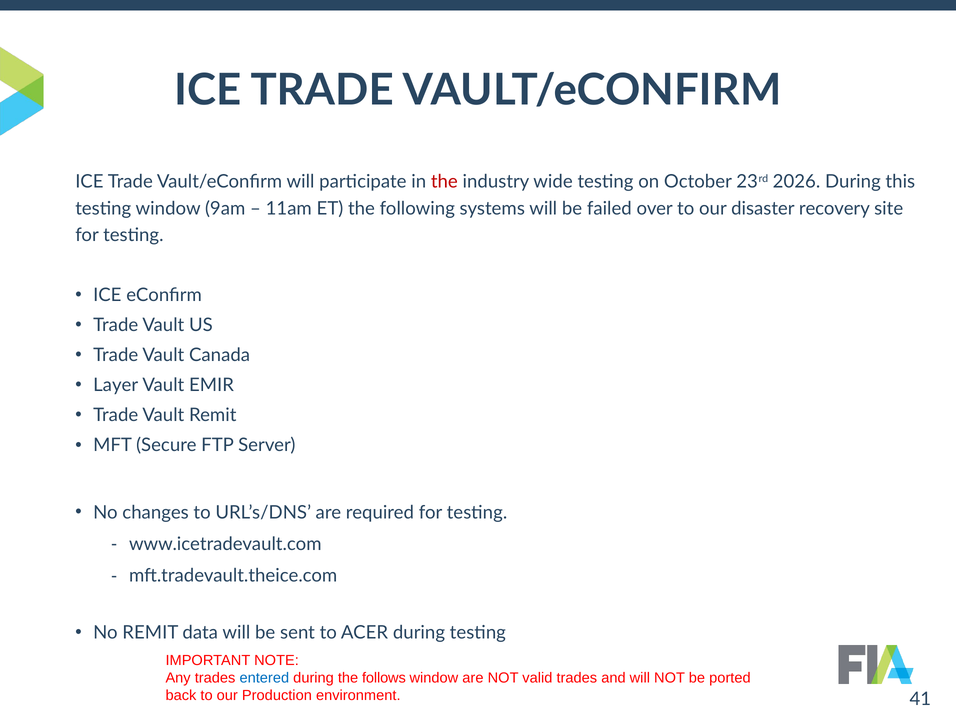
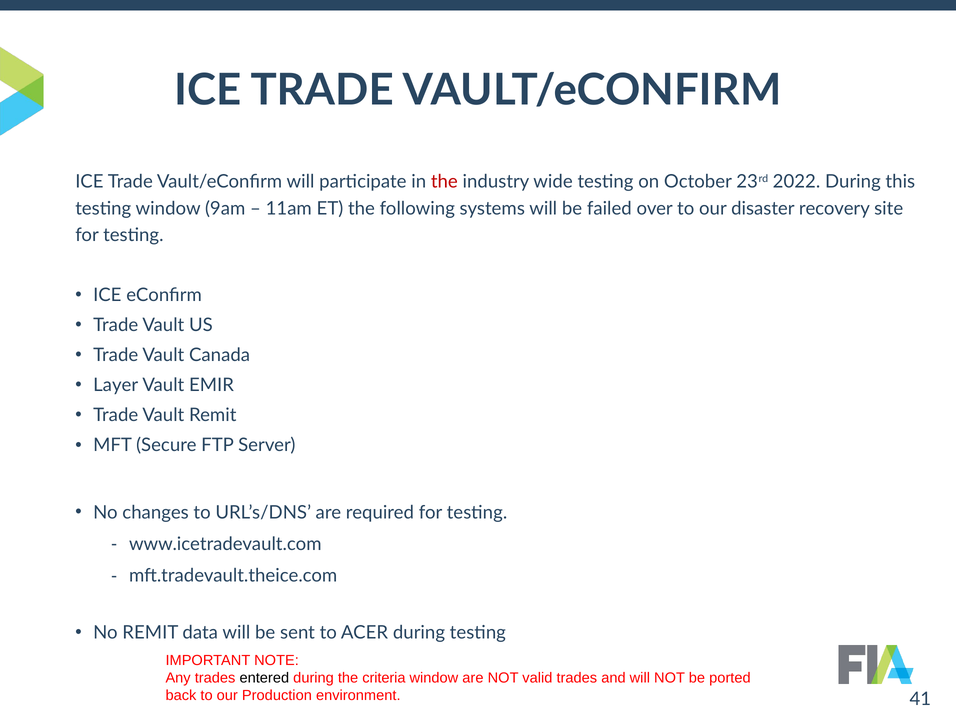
2026: 2026 -> 2022
entered colour: blue -> black
follows: follows -> criteria
